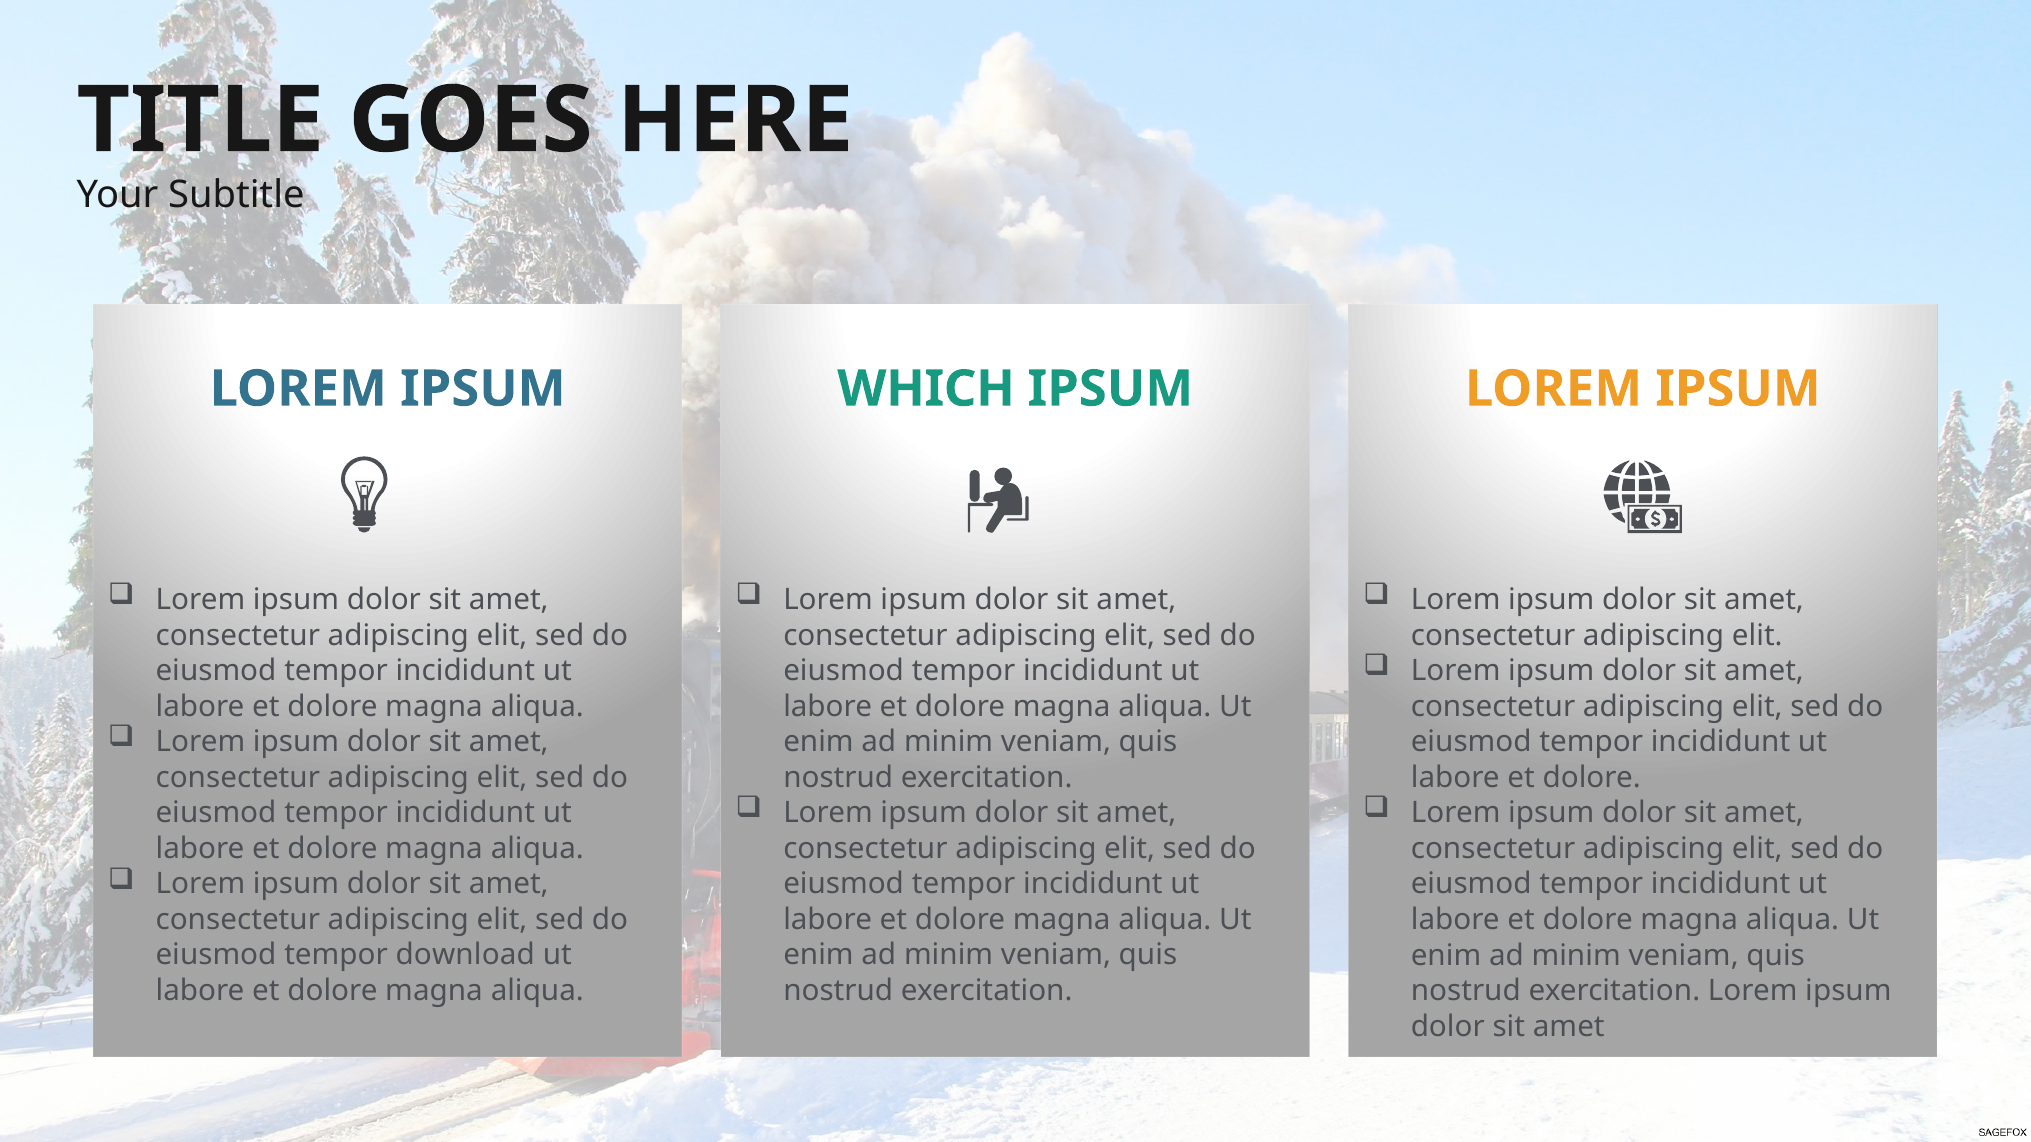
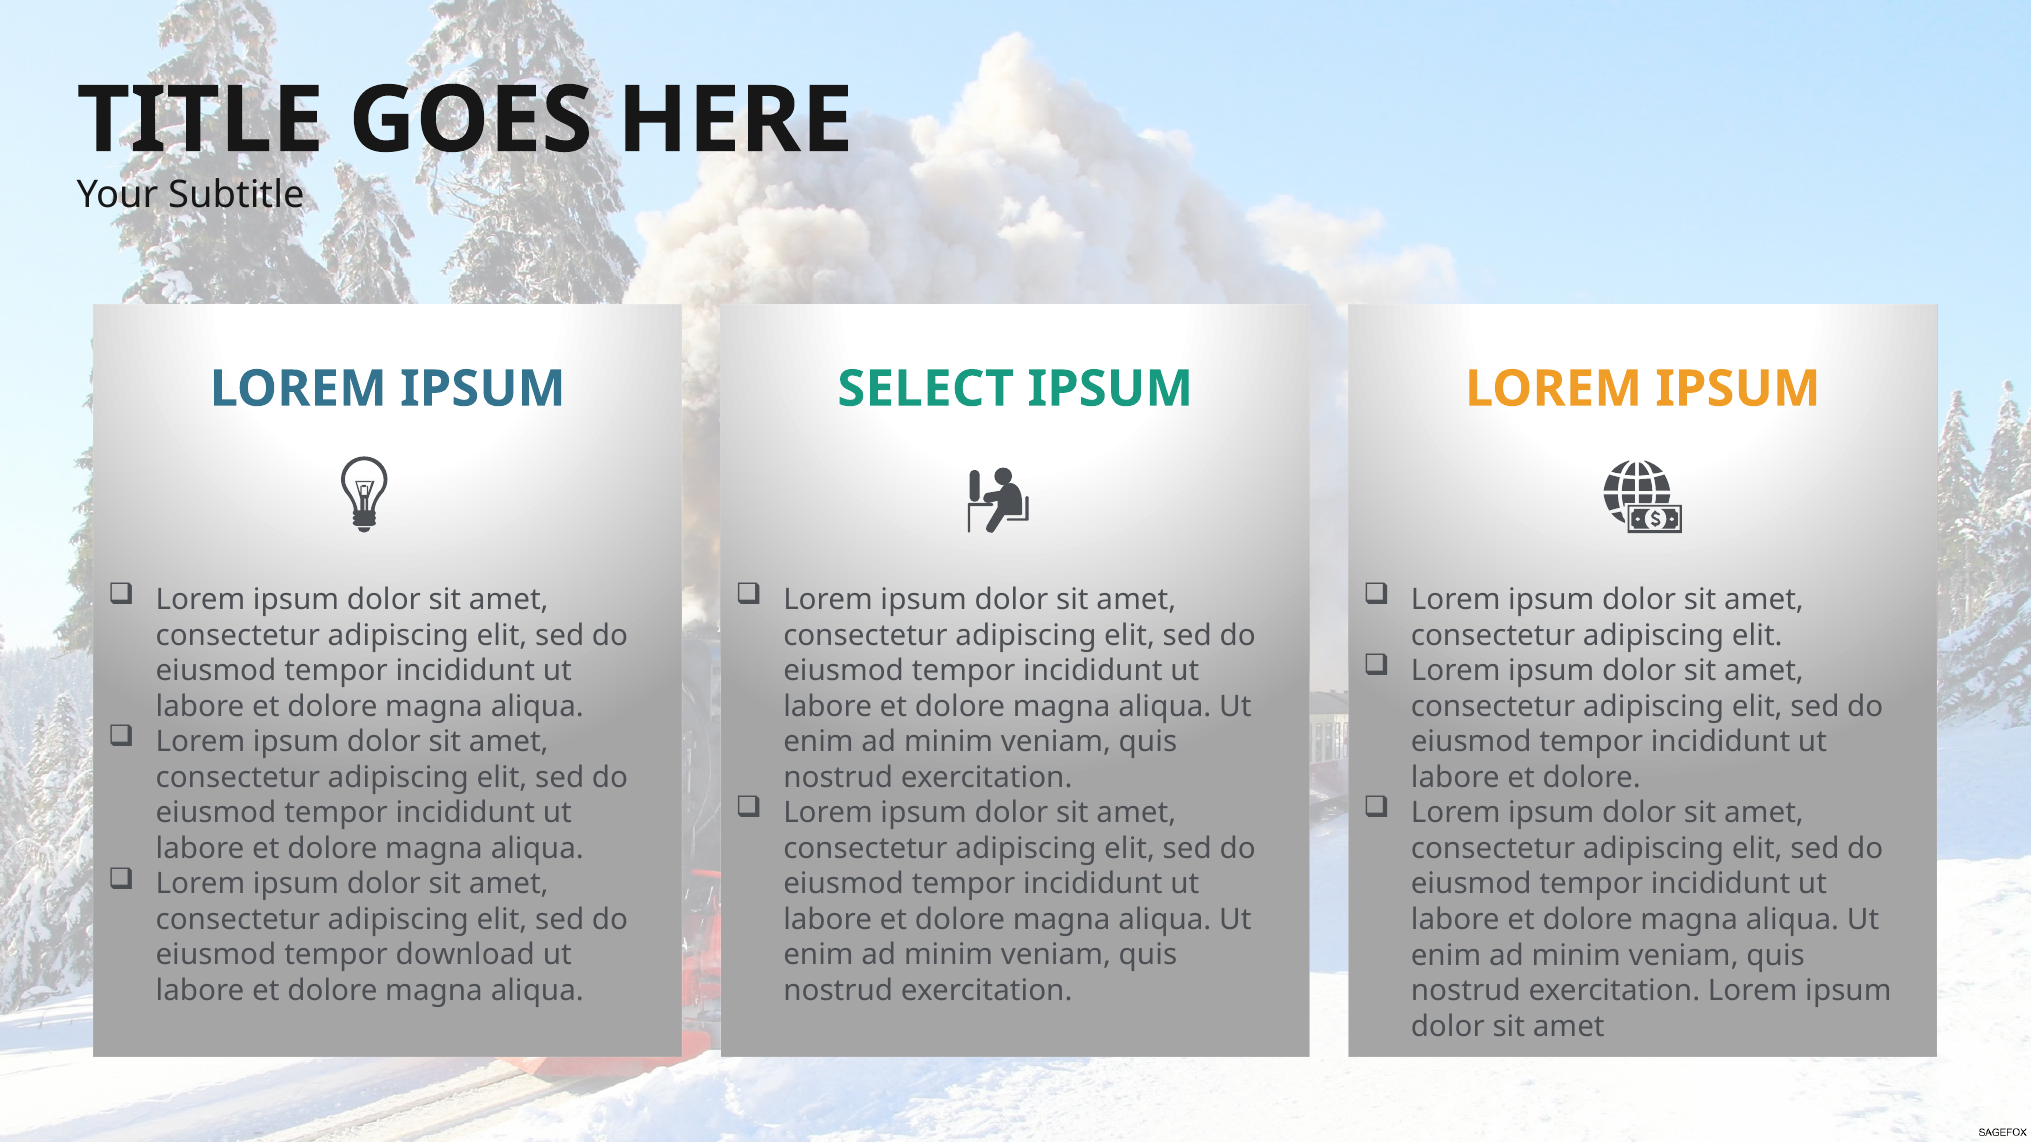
WHICH: WHICH -> SELECT
